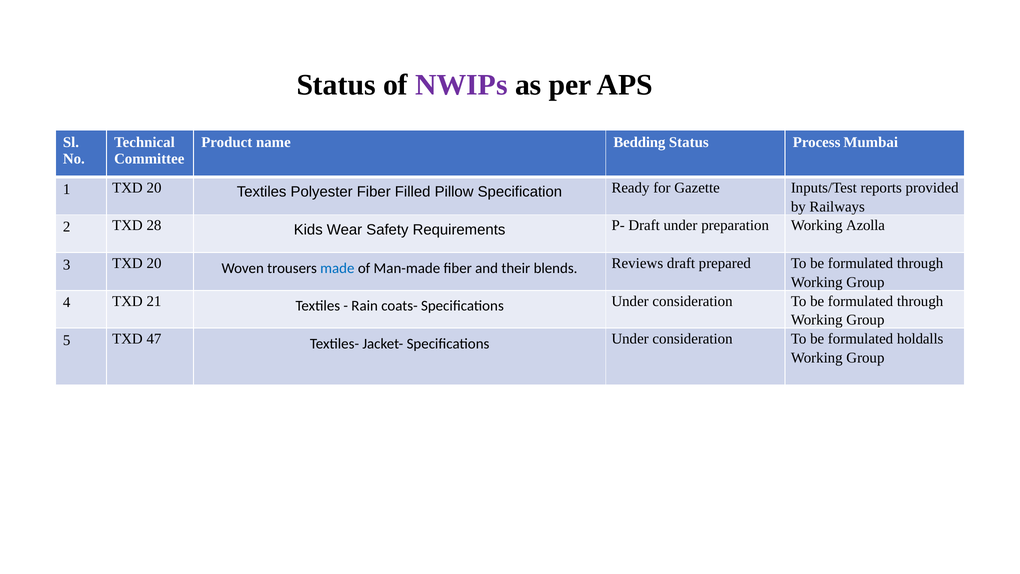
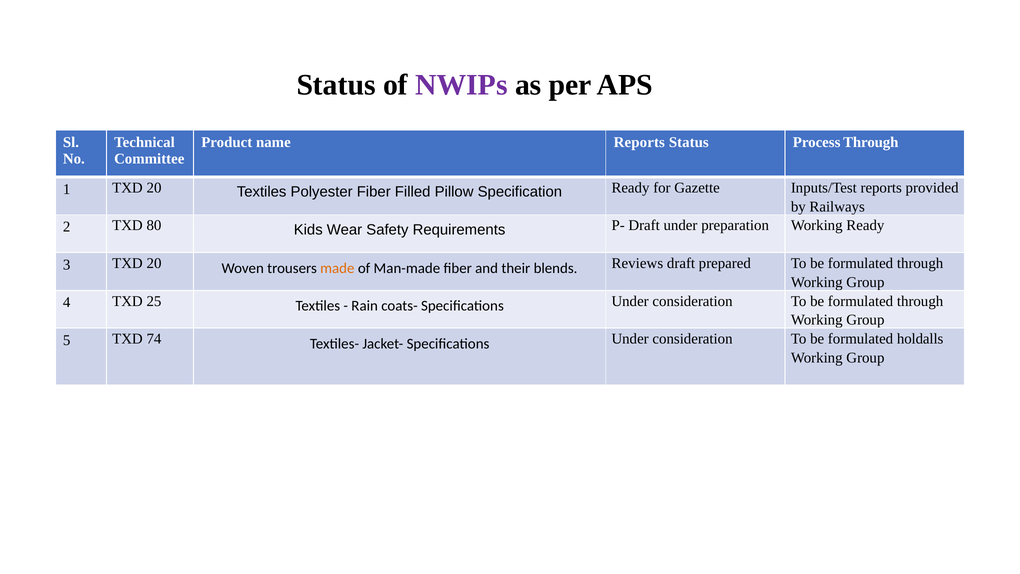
name Bedding: Bedding -> Reports
Process Mumbai: Mumbai -> Through
28: 28 -> 80
Working Azolla: Azolla -> Ready
made colour: blue -> orange
21: 21 -> 25
47: 47 -> 74
